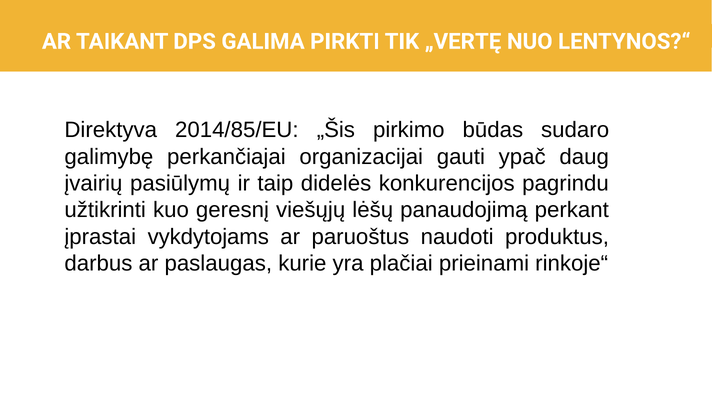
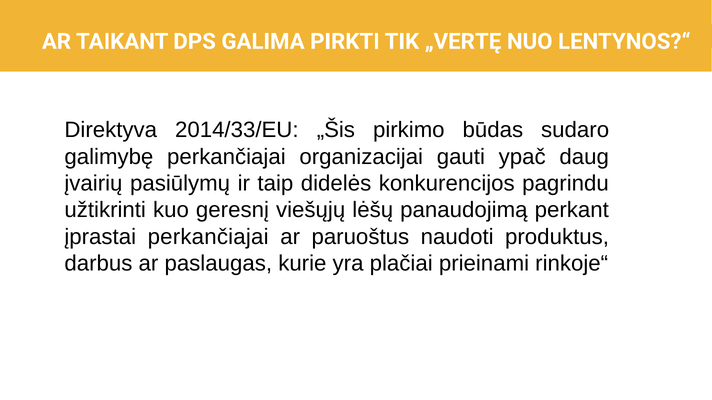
2014/85/EU: 2014/85/EU -> 2014/33/EU
įprastai vykdytojams: vykdytojams -> perkančiajai
